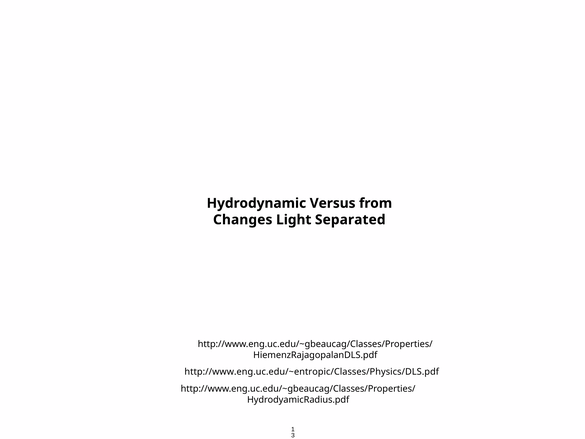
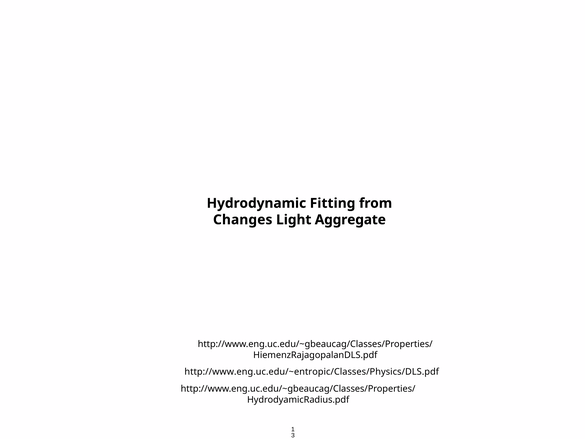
Versus: Versus -> Fitting
Separated: Separated -> Aggregate
